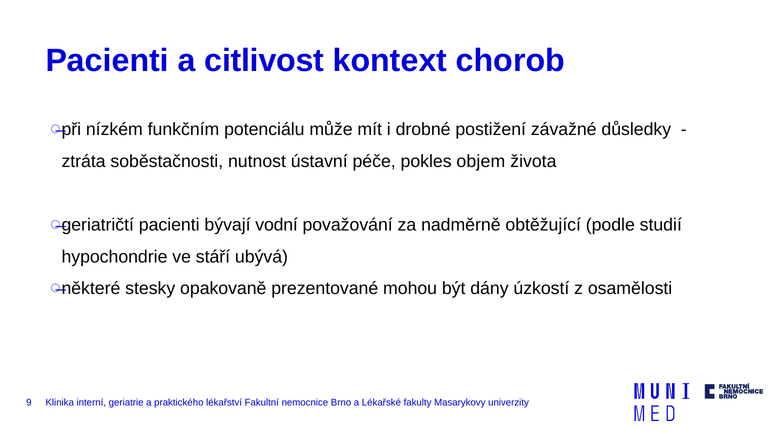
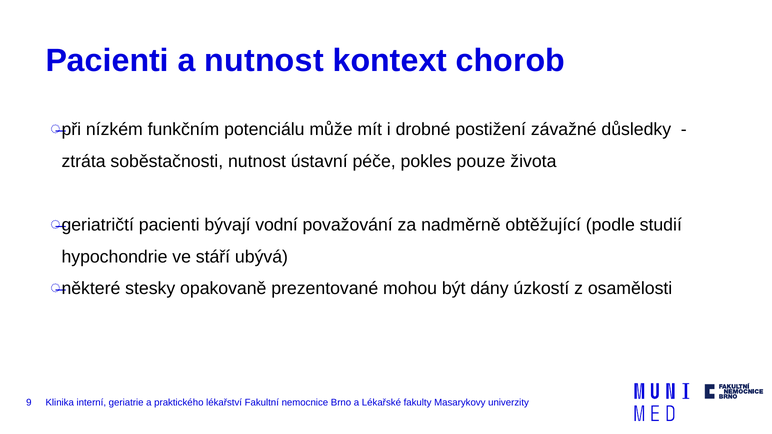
a citlivost: citlivost -> nutnost
objem: objem -> pouze
